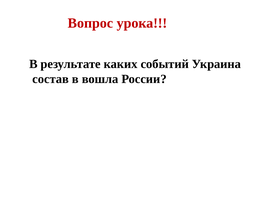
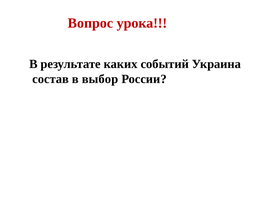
вошла: вошла -> выбор
